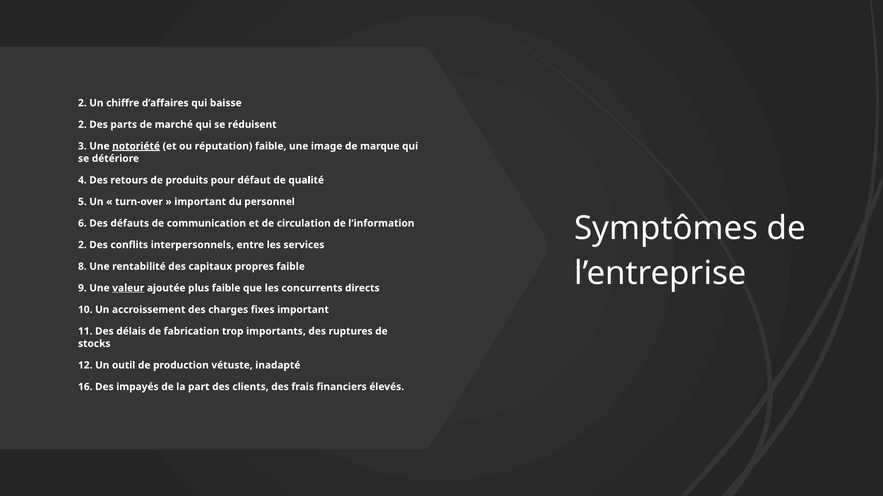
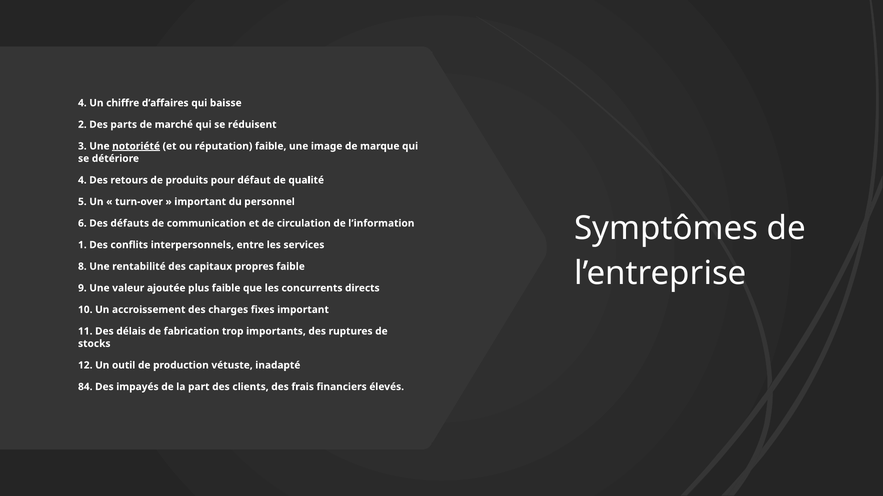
2 at (82, 103): 2 -> 4
2 at (82, 245): 2 -> 1
valeur underline: present -> none
16: 16 -> 84
